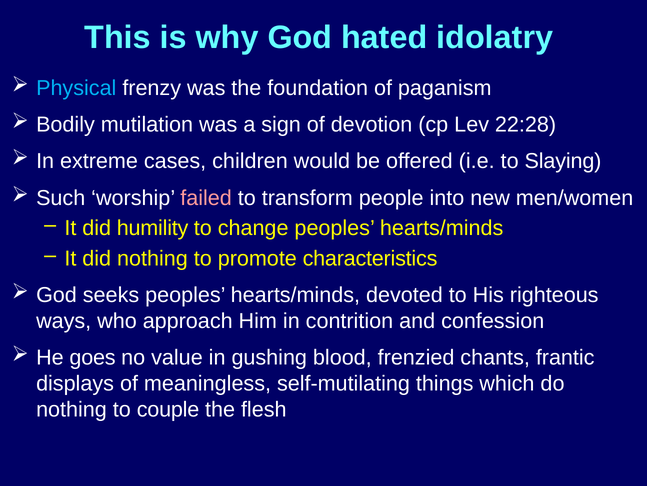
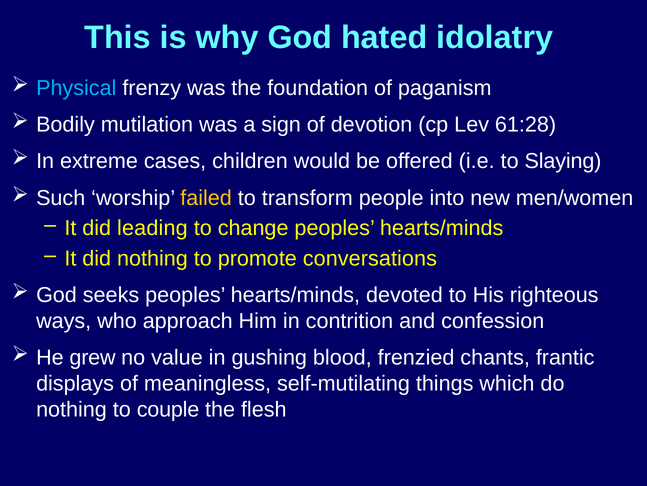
22:28: 22:28 -> 61:28
failed colour: pink -> yellow
humility: humility -> leading
characteristics: characteristics -> conversations
goes: goes -> grew
